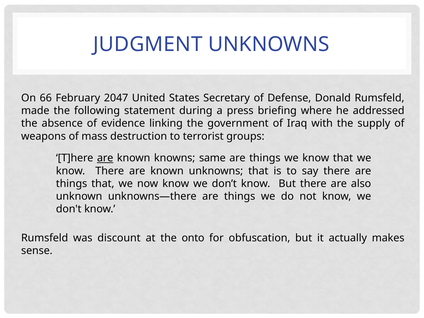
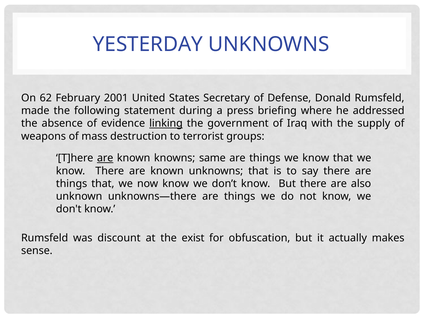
JUDGMENT: JUDGMENT -> YESTERDAY
66: 66 -> 62
2047: 2047 -> 2001
linking underline: none -> present
onto: onto -> exist
